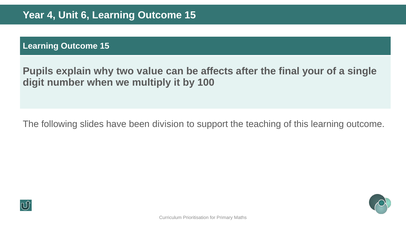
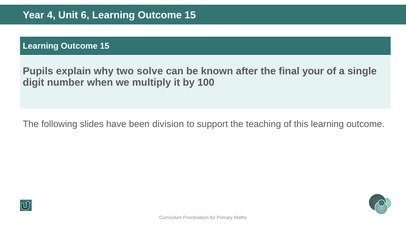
value: value -> solve
affects: affects -> known
